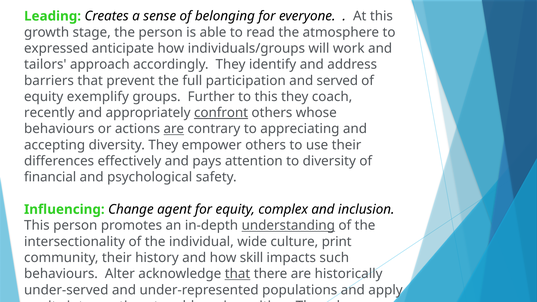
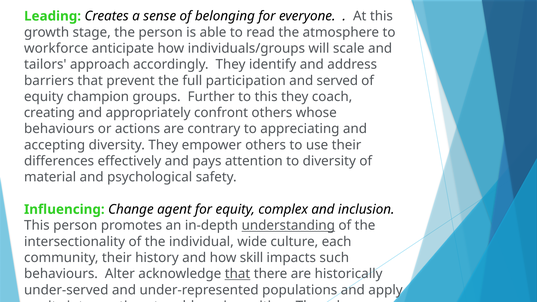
expressed: expressed -> workforce
work: work -> scale
exemplify: exemplify -> champion
recently: recently -> creating
confront underline: present -> none
are at (174, 129) underline: present -> none
financial: financial -> material
print: print -> each
